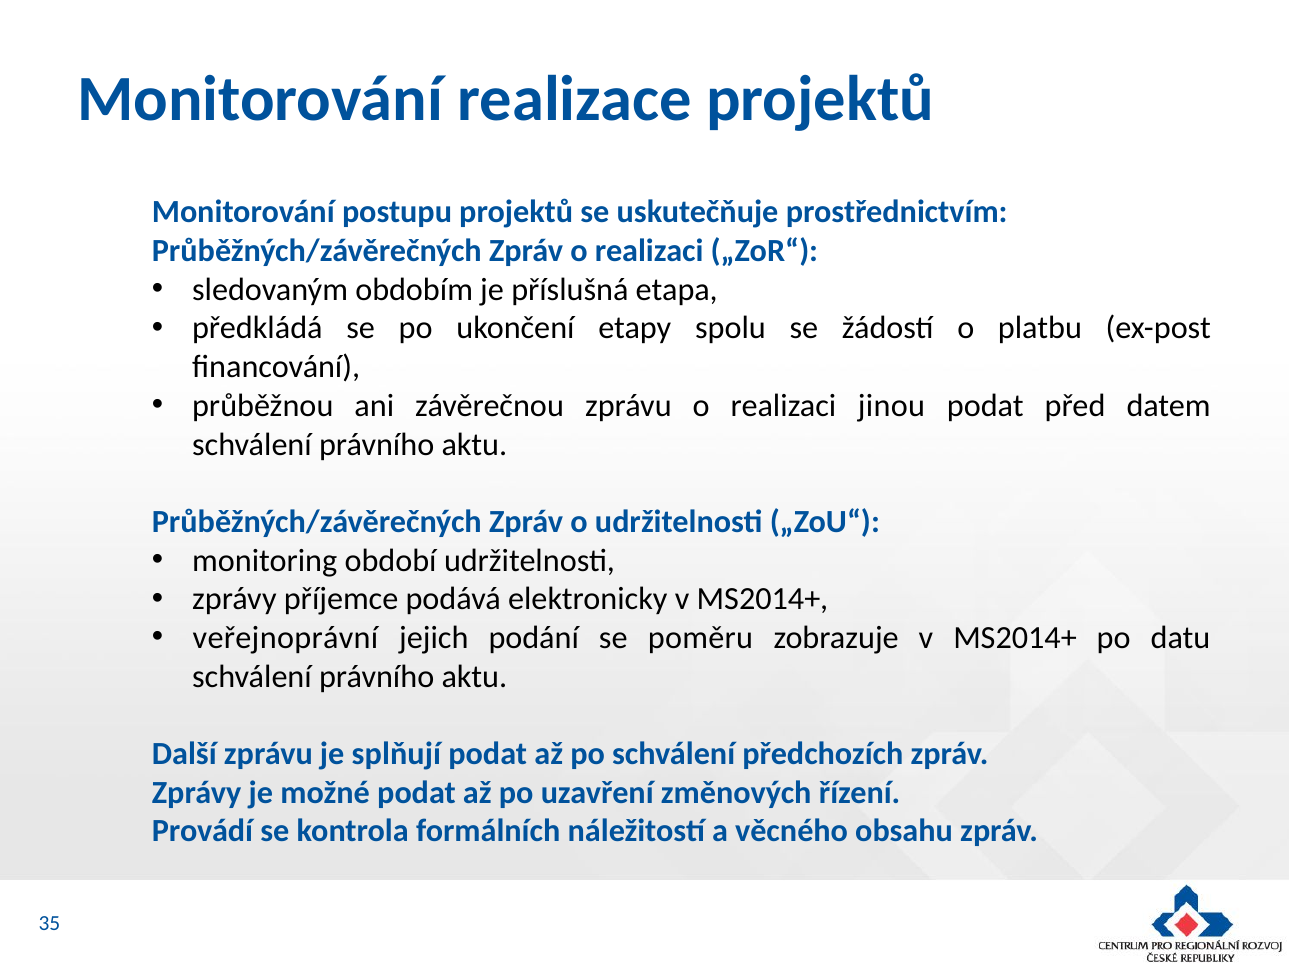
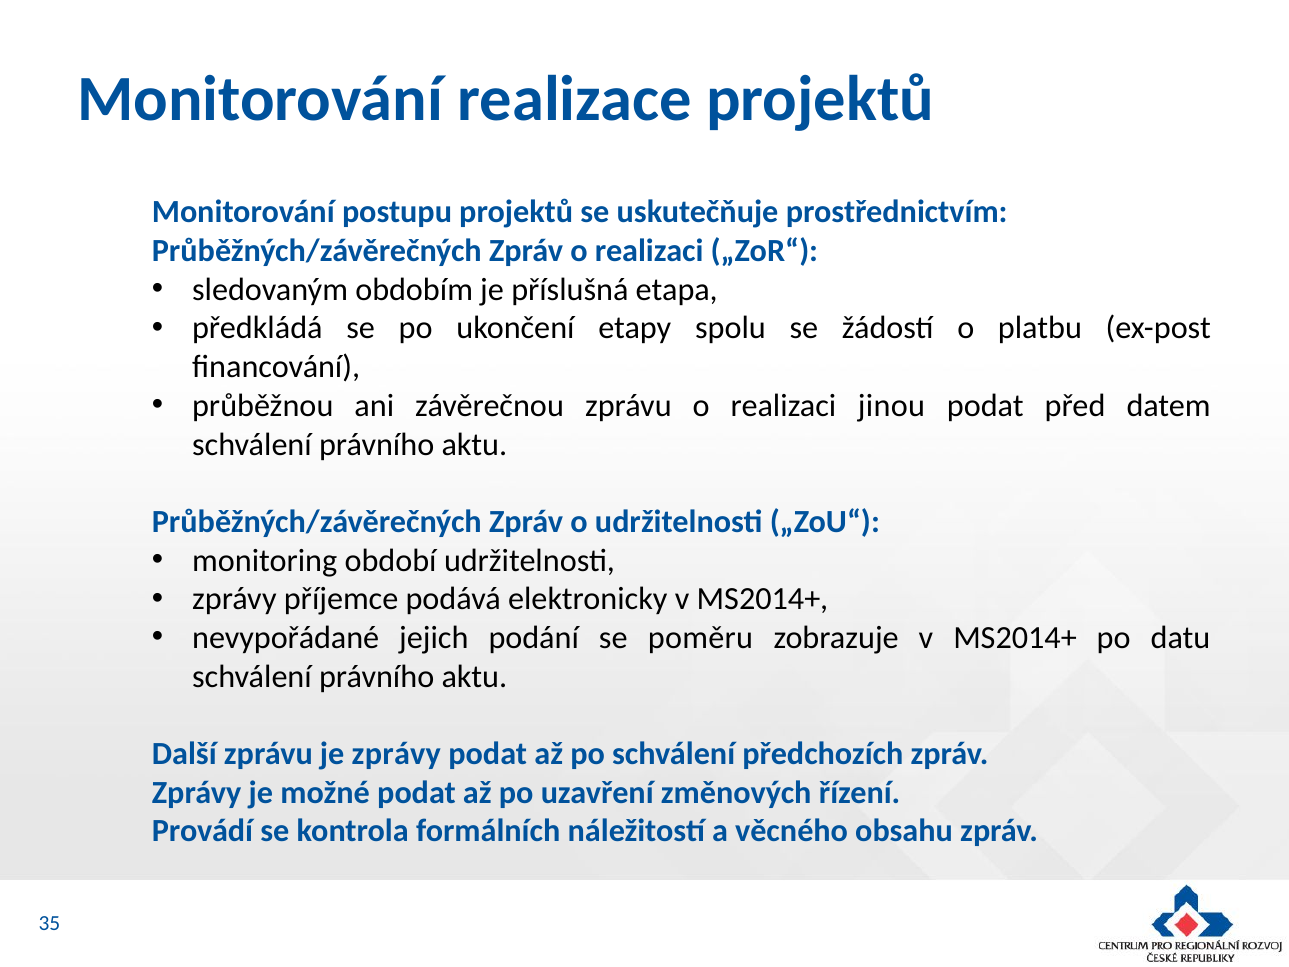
veřejnoprávní: veřejnoprávní -> nevypořádané
je splňují: splňují -> zprávy
